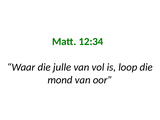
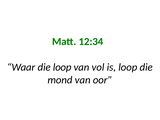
die julle: julle -> loop
